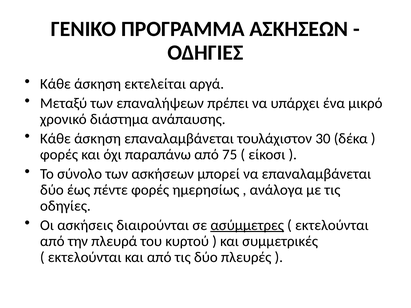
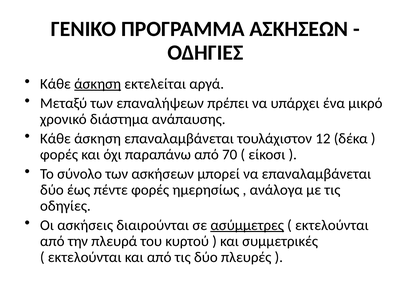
άσκηση at (98, 84) underline: none -> present
30: 30 -> 12
75: 75 -> 70
